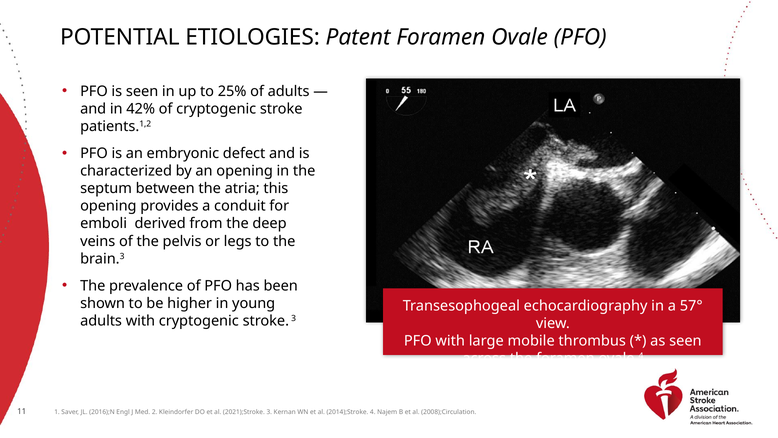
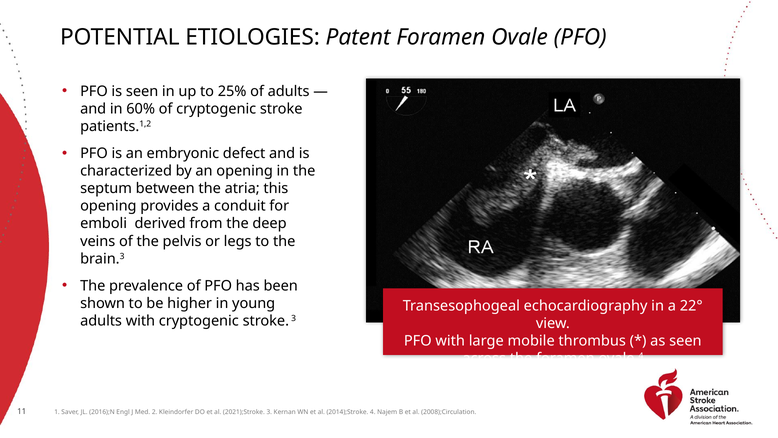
42%: 42% -> 60%
57°: 57° -> 22°
